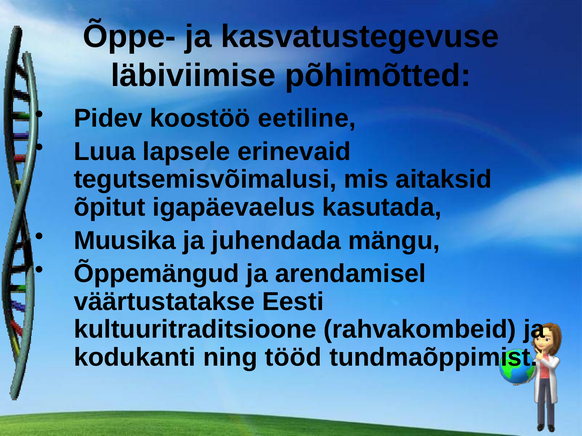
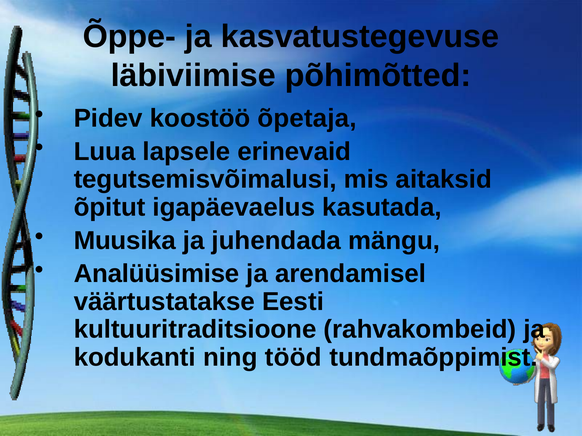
eetiline: eetiline -> õpetaja
Õppemängud: Õppemängud -> Analüüsimise
